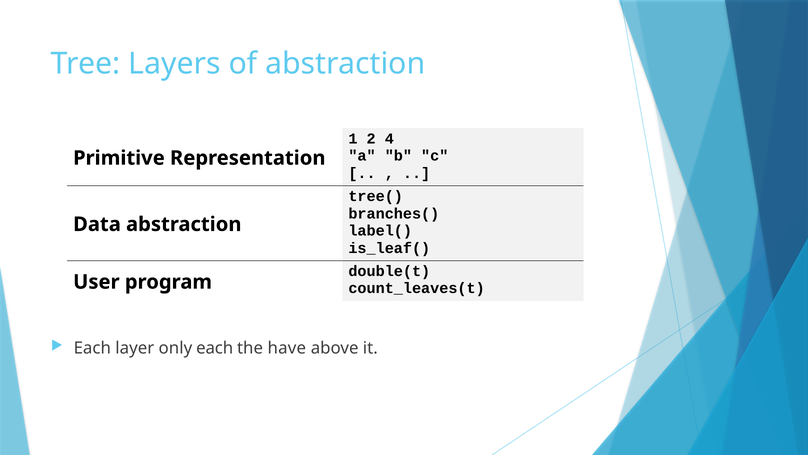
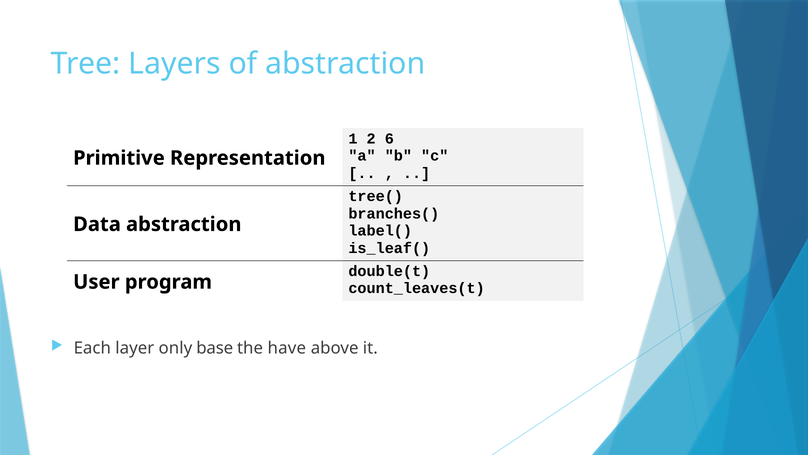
4: 4 -> 6
only each: each -> base
